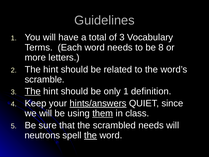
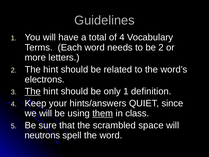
of 3: 3 -> 4
be 8: 8 -> 2
scramble: scramble -> electrons
hints/answers underline: present -> none
scrambled needs: needs -> space
the at (91, 135) underline: present -> none
